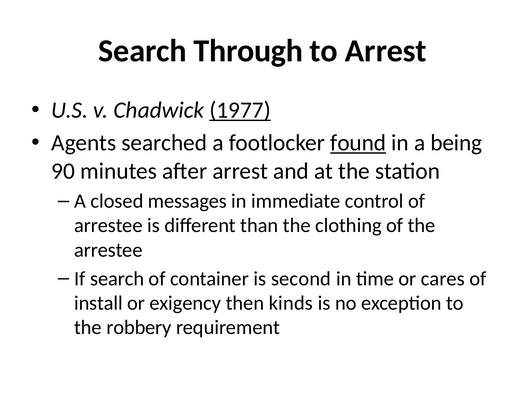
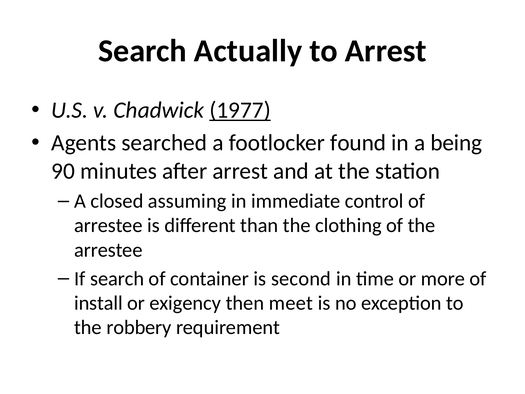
Through: Through -> Actually
found underline: present -> none
messages: messages -> assuming
cares: cares -> more
kinds: kinds -> meet
